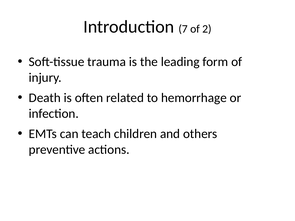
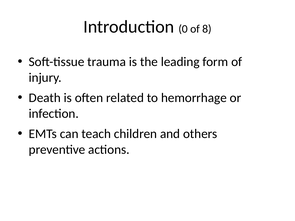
7: 7 -> 0
2: 2 -> 8
